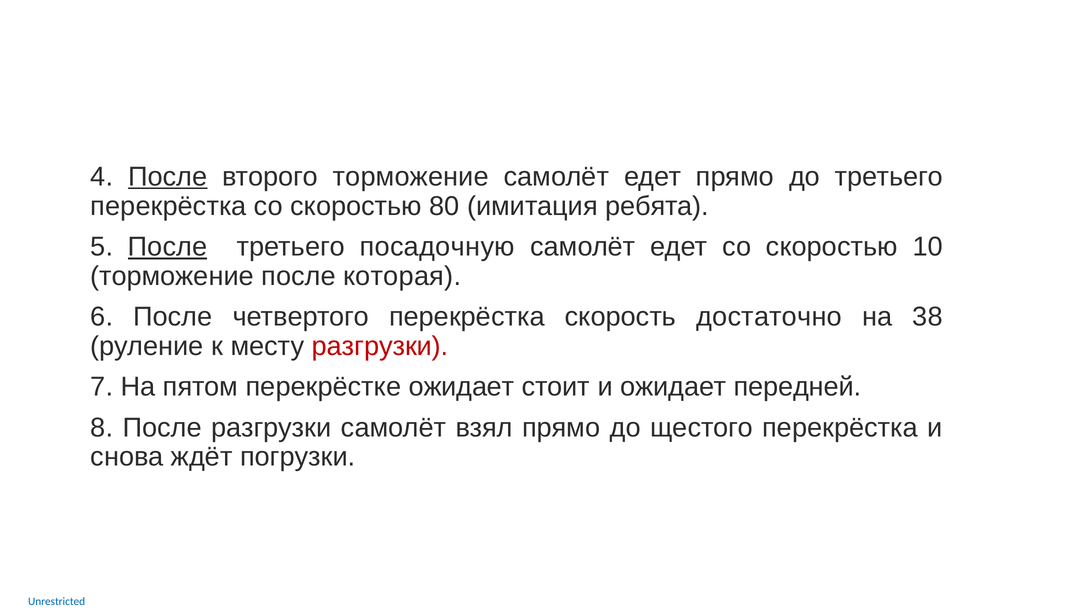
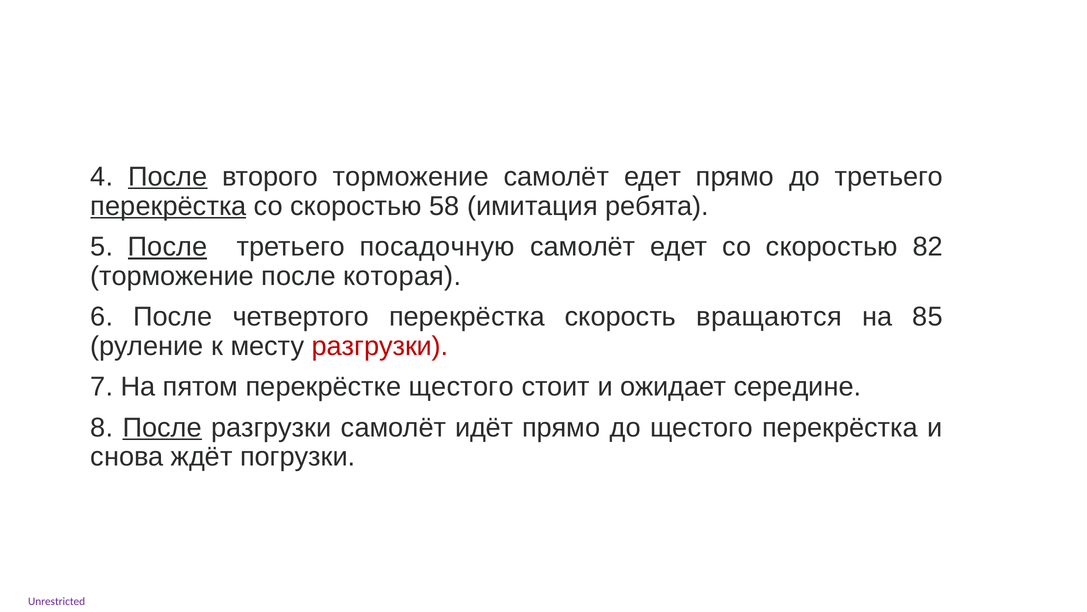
перекрёстка at (168, 206) underline: none -> present
80: 80 -> 58
10: 10 -> 82
достаточно: достаточно -> вращаются
38: 38 -> 85
перекрёстке ожидает: ожидает -> щестого
передней: передней -> середине
После at (162, 427) underline: none -> present
взял: взял -> идёт
Unrestricted colour: blue -> purple
